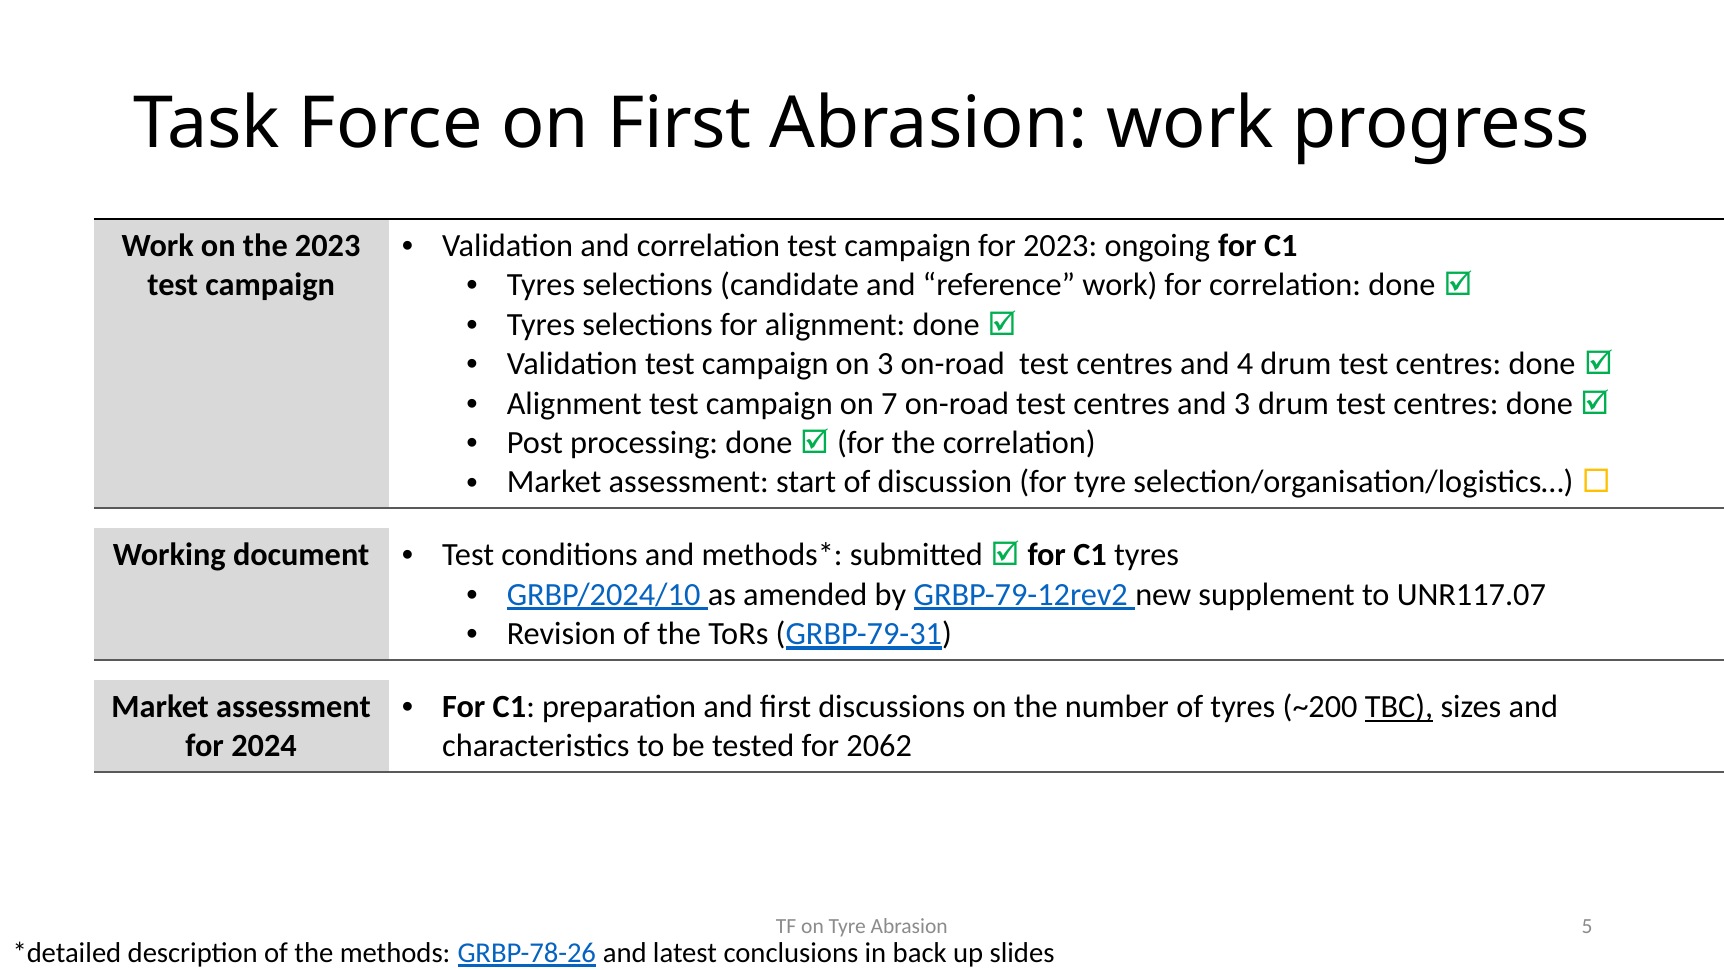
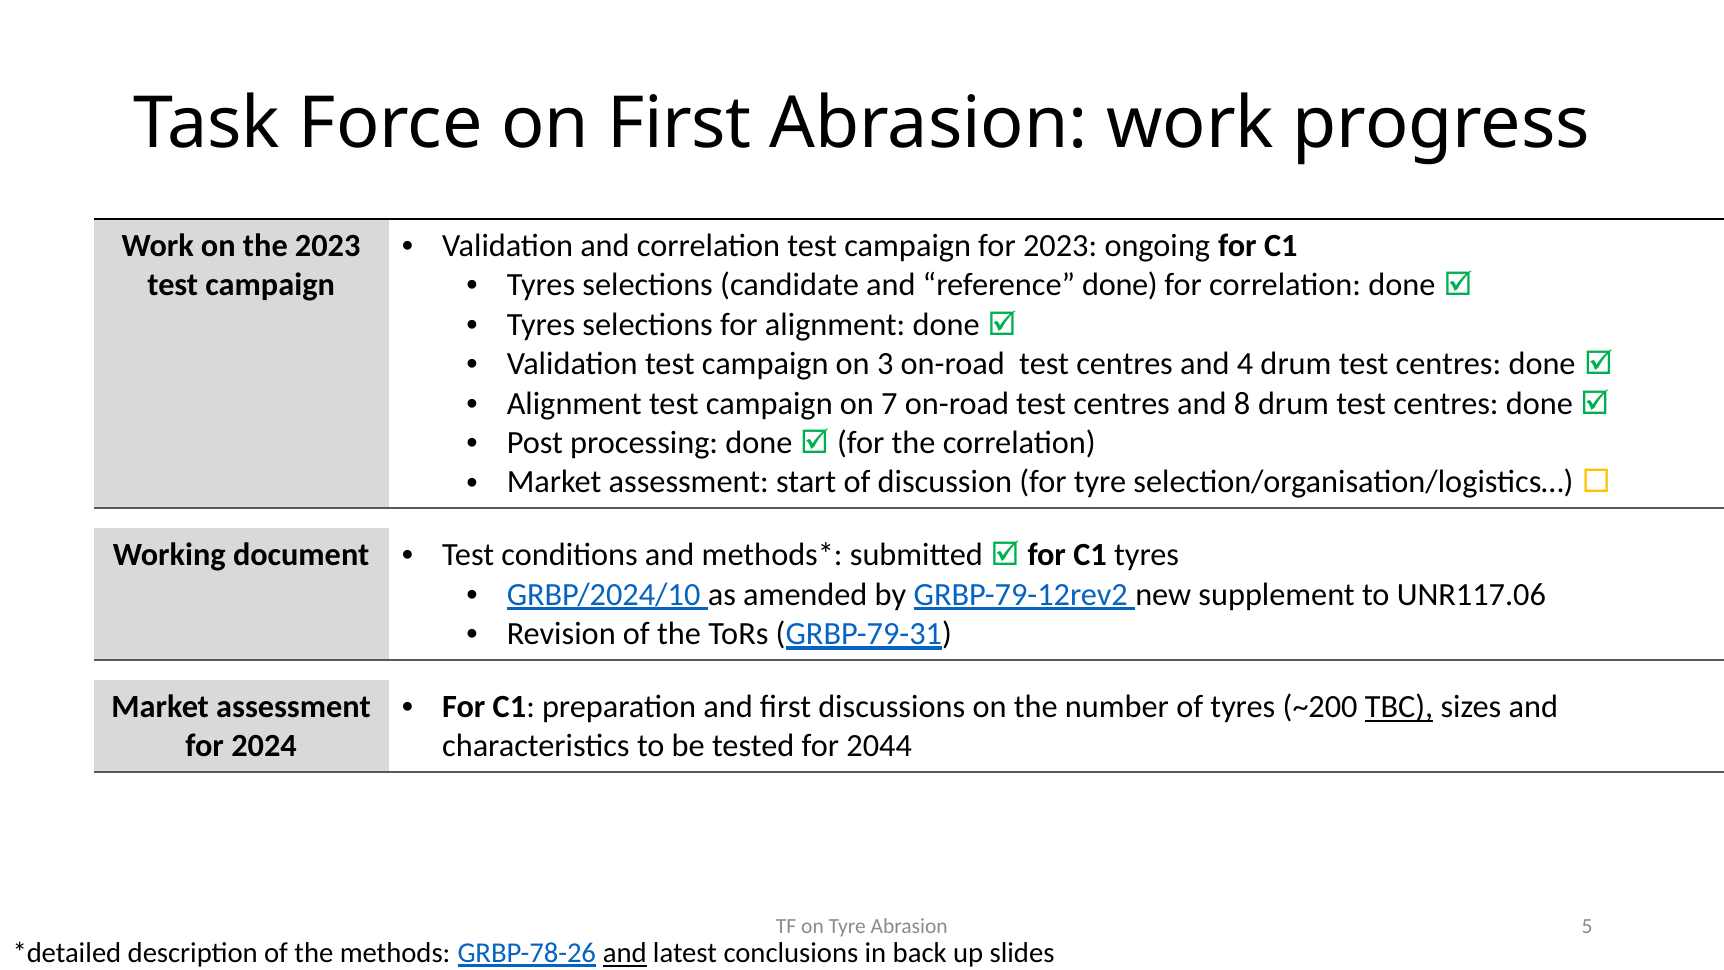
reference work: work -> done
and 3: 3 -> 8
UNR117.07: UNR117.07 -> UNR117.06
2062: 2062 -> 2044
and at (625, 953) underline: none -> present
